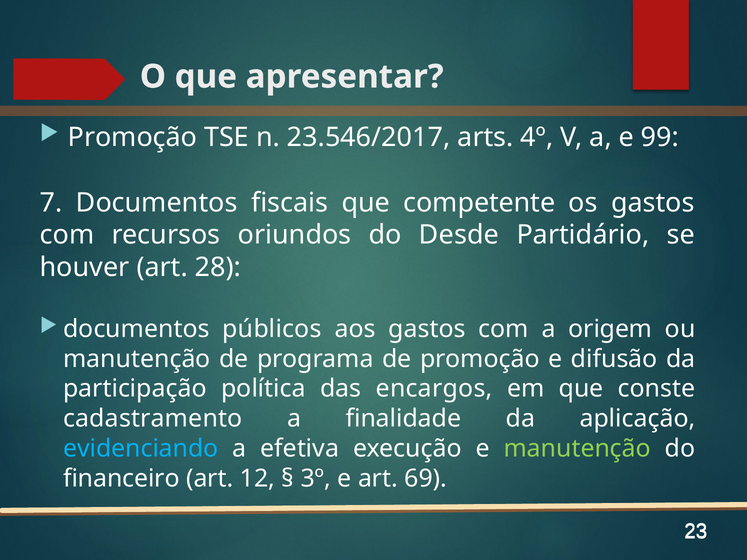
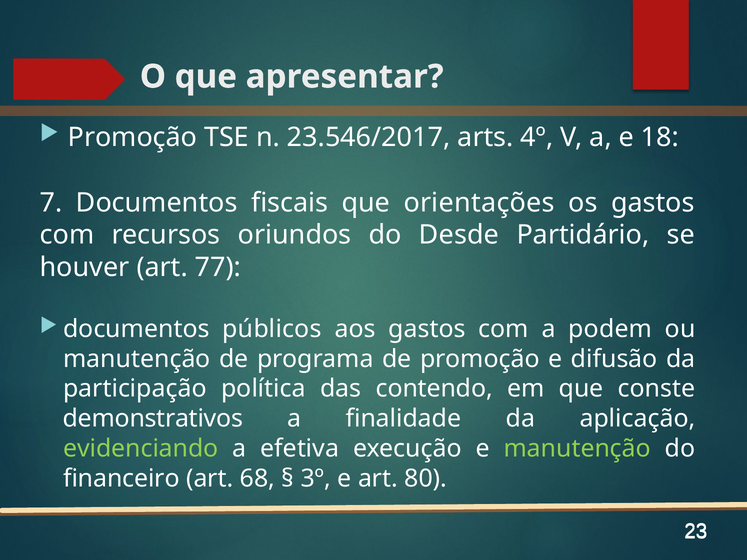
99: 99 -> 18
competente: competente -> orientações
28: 28 -> 77
origem: origem -> podem
encargos: encargos -> contendo
cadastramento: cadastramento -> demonstrativos
evidenciando colour: light blue -> light green
12: 12 -> 68
69: 69 -> 80
